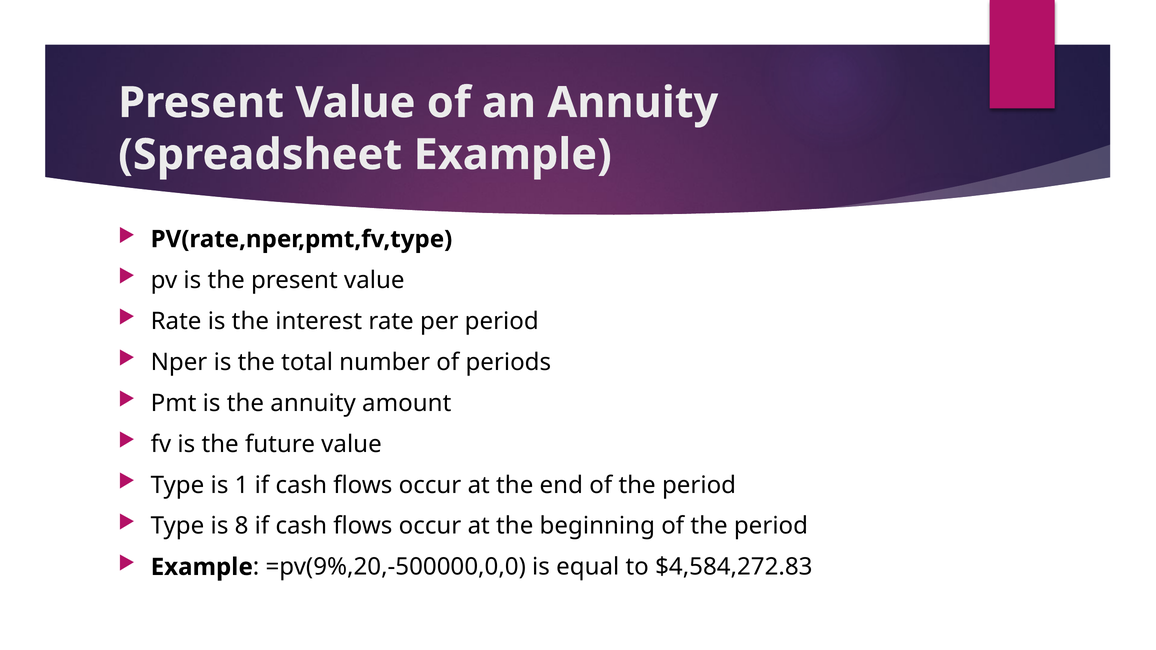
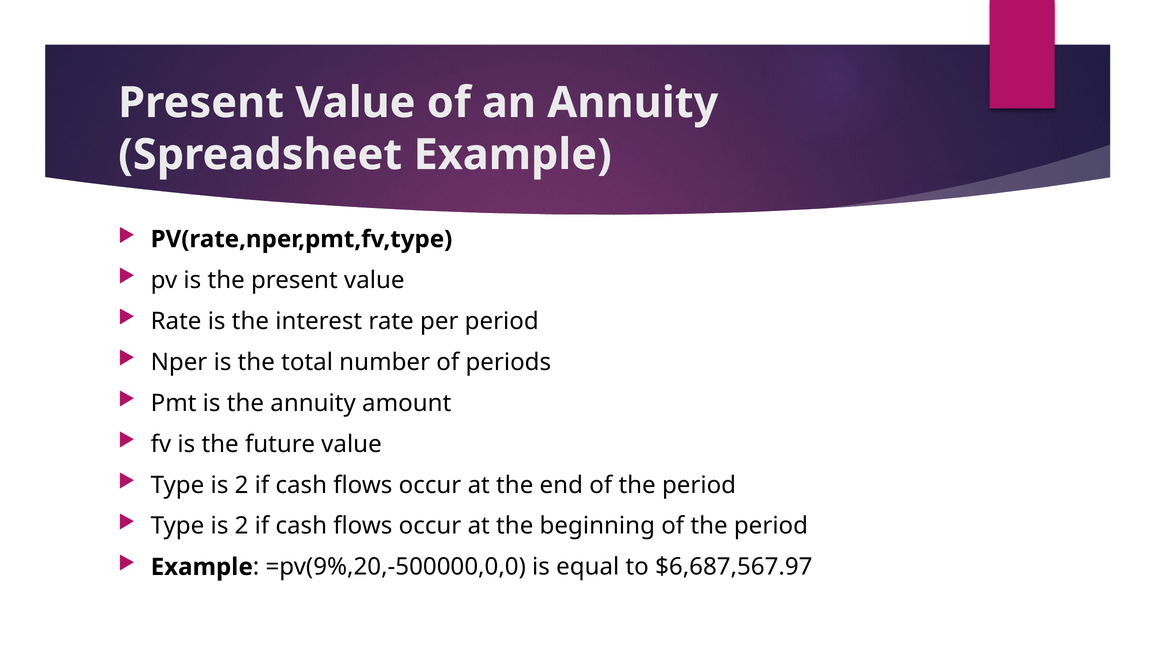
1 at (242, 485): 1 -> 2
8 at (242, 526): 8 -> 2
$4,584,272.83: $4,584,272.83 -> $6,687,567.97
